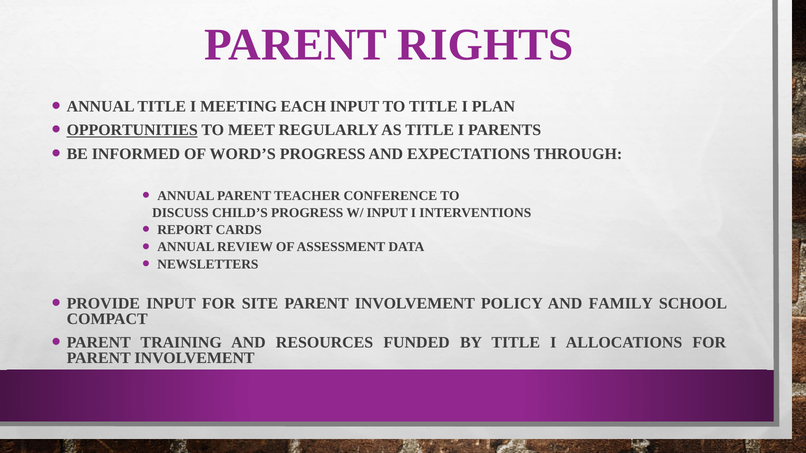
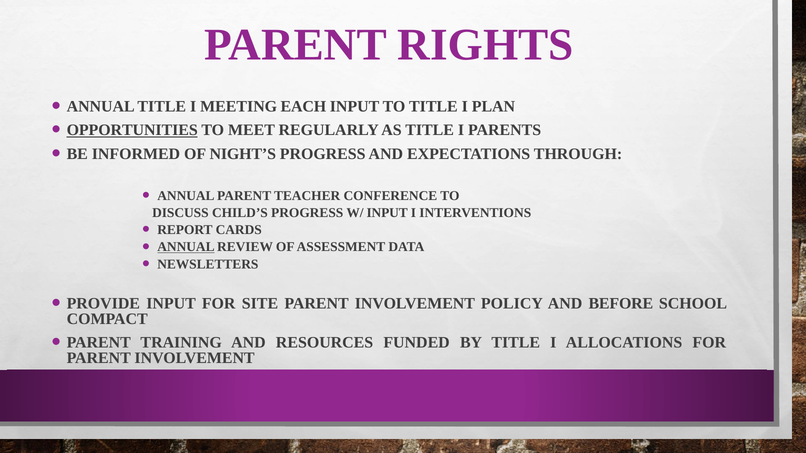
WORD’S: WORD’S -> NIGHT’S
ANNUAL at (186, 247) underline: none -> present
FAMILY: FAMILY -> BEFORE
